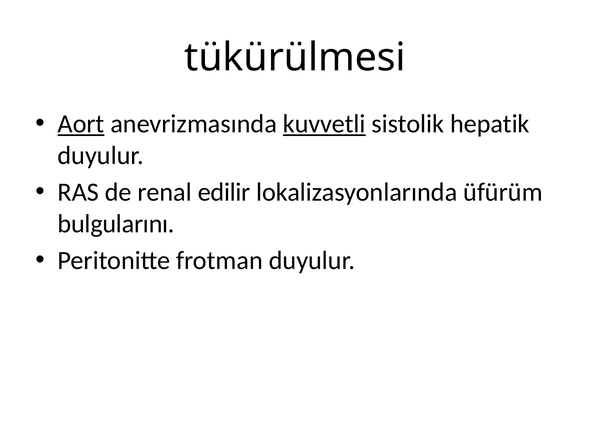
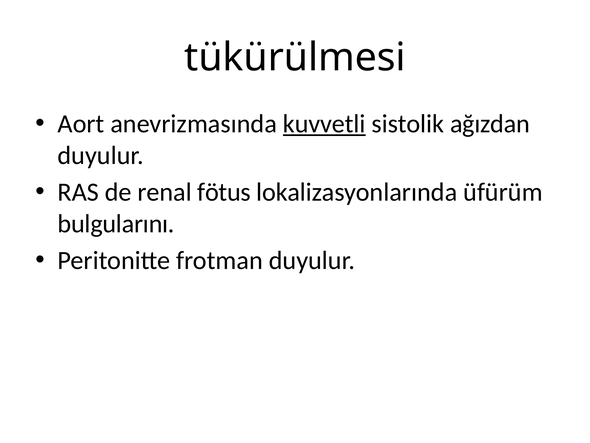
Aort underline: present -> none
hepatik: hepatik -> ağızdan
edilir: edilir -> fötus
